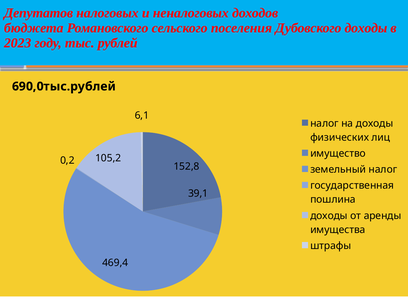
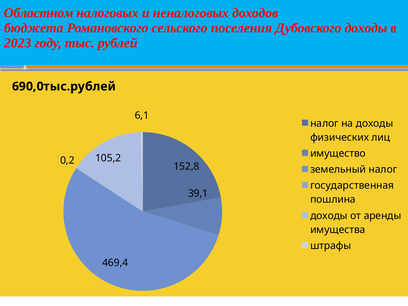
Депутатов: Депутатов -> Областном
